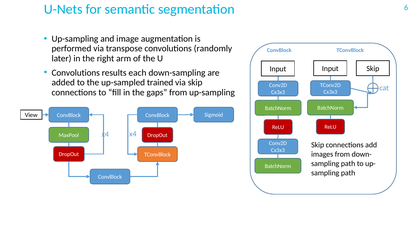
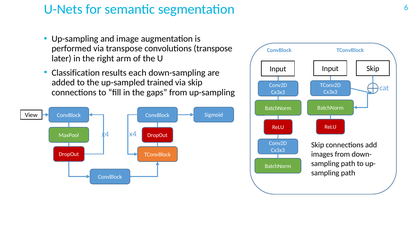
convolutions randomly: randomly -> transpose
Convolutions at (76, 73): Convolutions -> Classification
